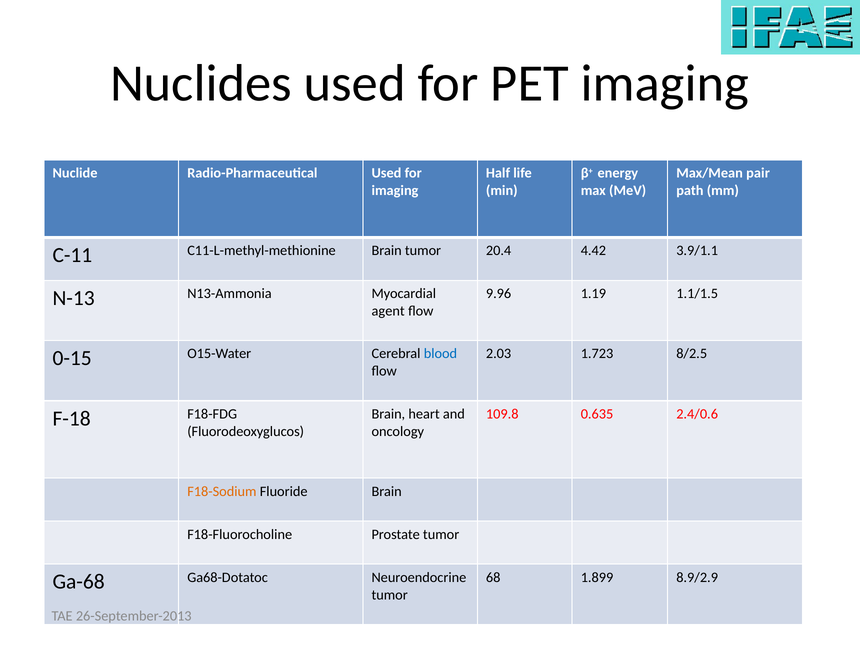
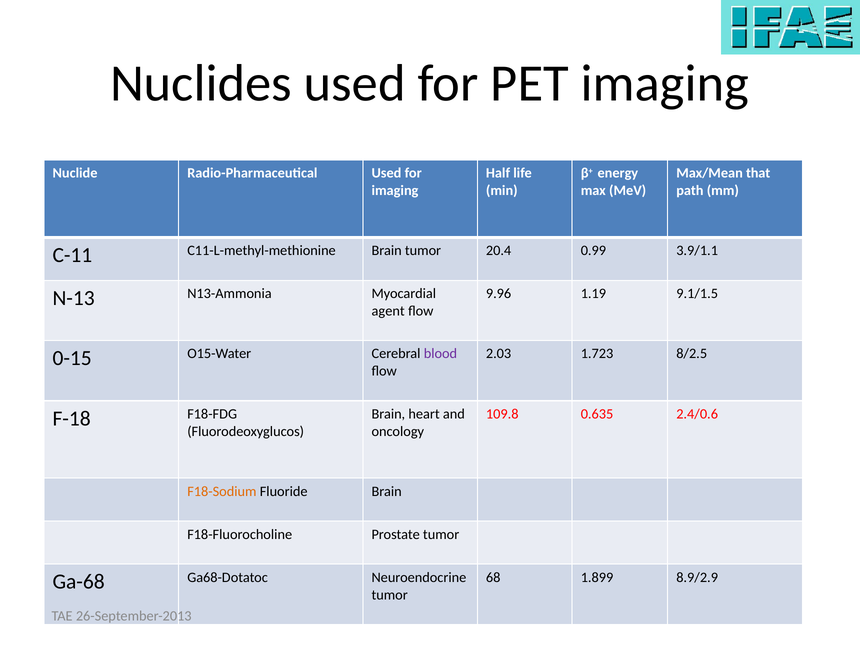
pair: pair -> that
4.42: 4.42 -> 0.99
1.1/1.5: 1.1/1.5 -> 9.1/1.5
blood colour: blue -> purple
